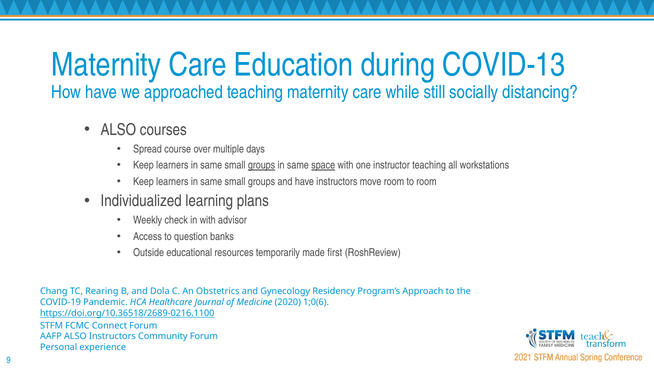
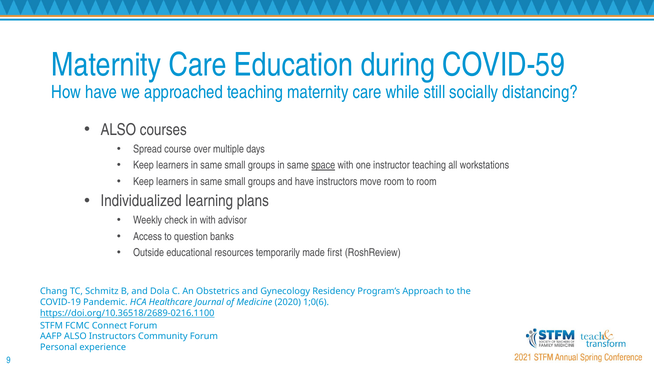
COVID-13: COVID-13 -> COVID-59
groups at (262, 165) underline: present -> none
Rearing: Rearing -> Schmitz
